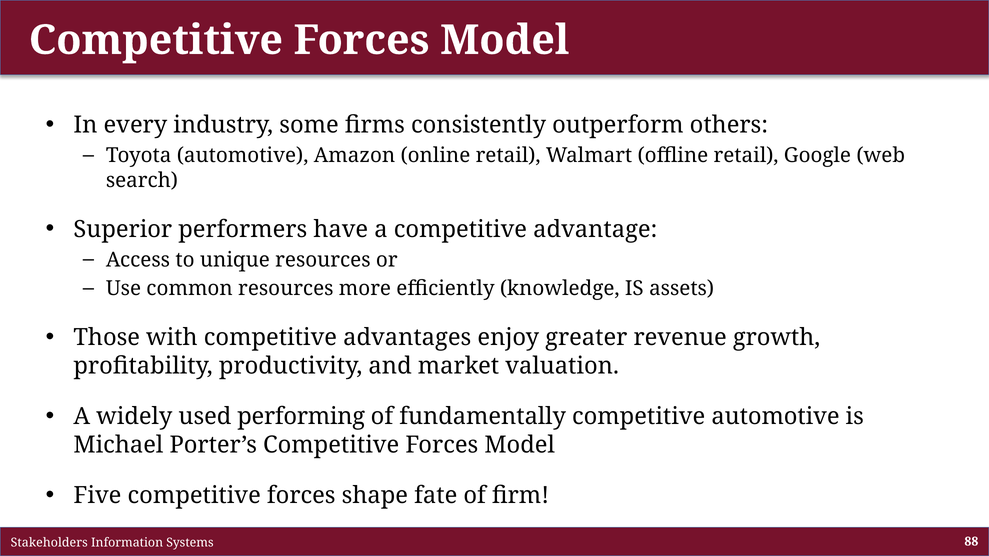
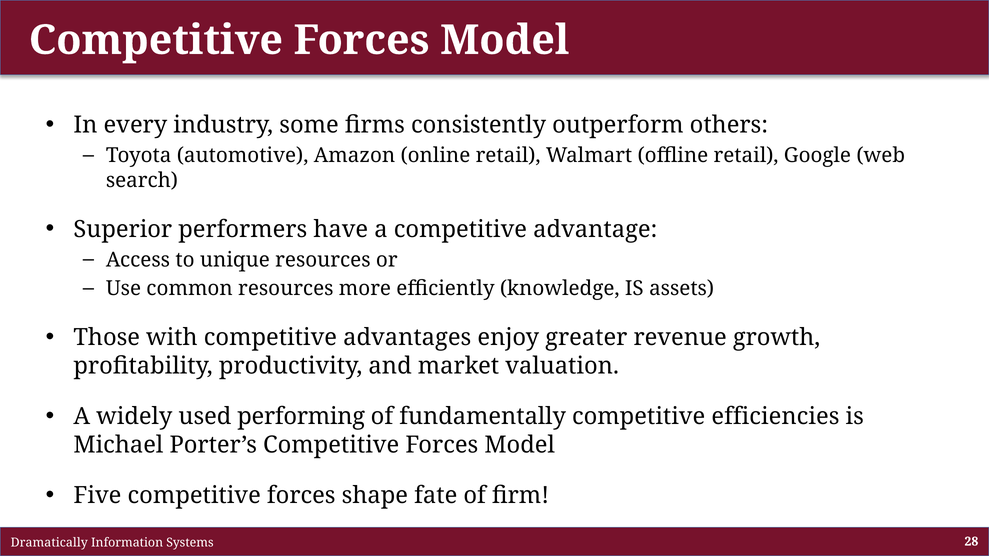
competitive automotive: automotive -> efficiencies
Stakeholders: Stakeholders -> Dramatically
88: 88 -> 28
